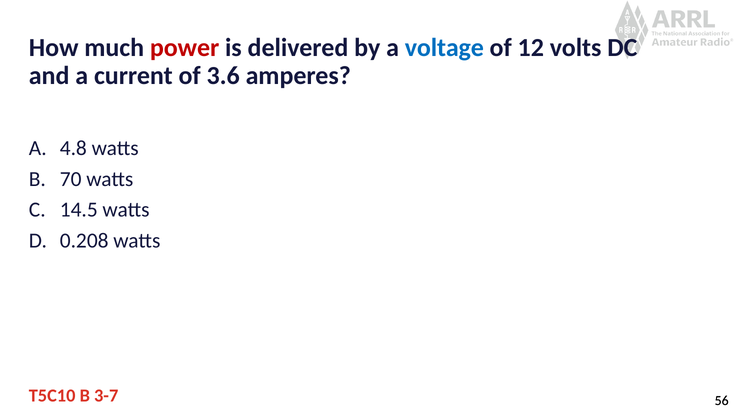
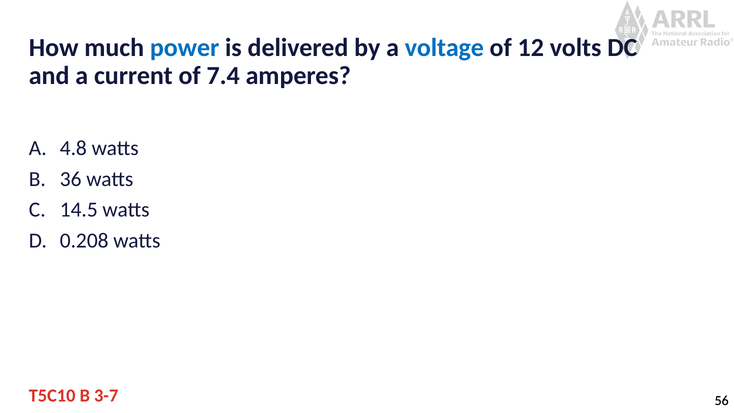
power colour: red -> blue
3.6: 3.6 -> 7.4
70: 70 -> 36
